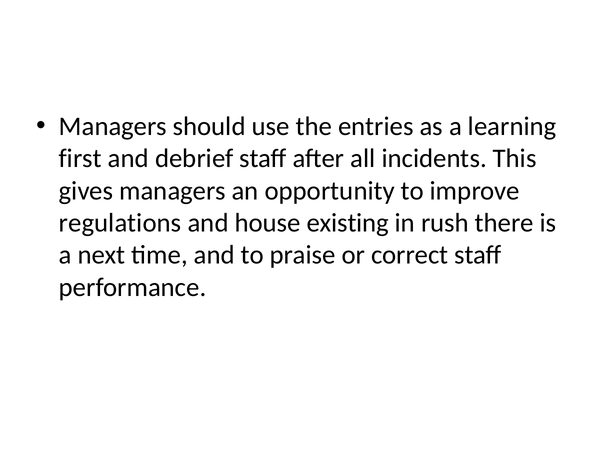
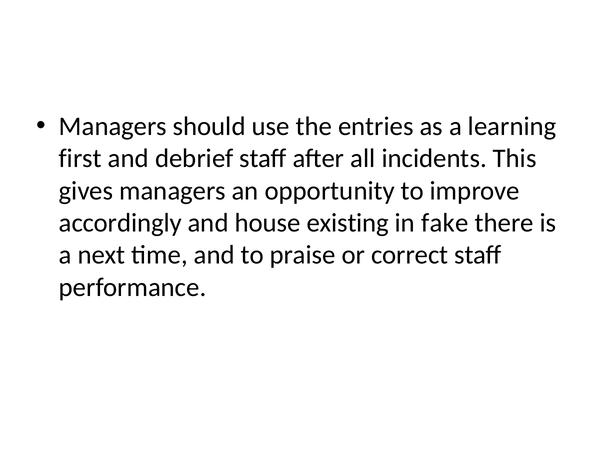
regulations: regulations -> accordingly
rush: rush -> fake
